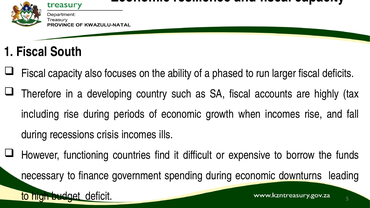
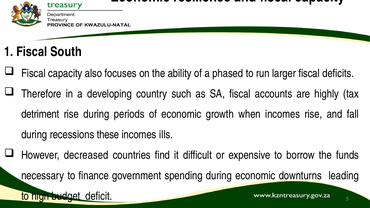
including: including -> detriment
crisis: crisis -> these
functioning: functioning -> decreased
